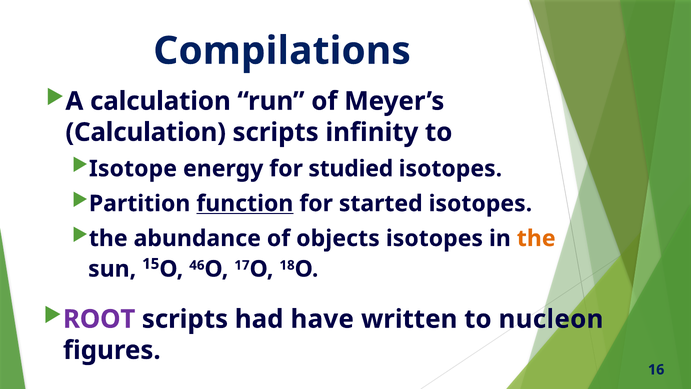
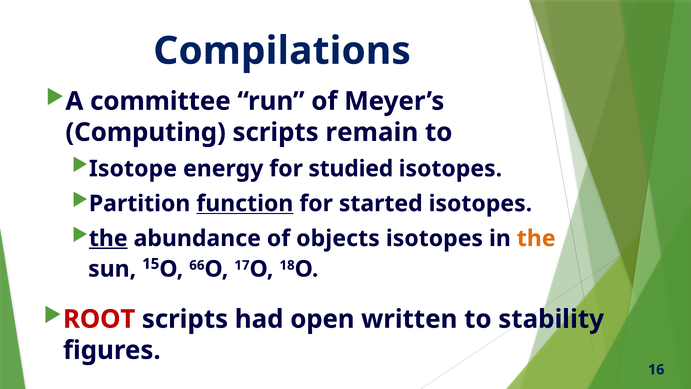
A calculation: calculation -> committee
Calculation at (146, 132): Calculation -> Computing
infinity: infinity -> remain
the at (108, 238) underline: none -> present
46: 46 -> 66
ROOT colour: purple -> red
have: have -> open
nucleon: nucleon -> stability
